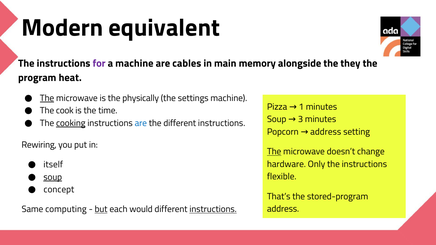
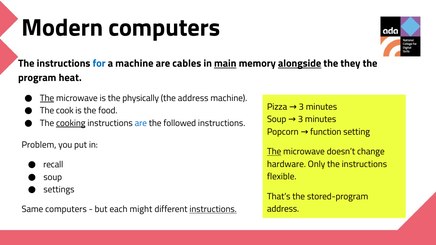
Modern equivalent: equivalent -> computers
for colour: purple -> blue
main underline: none -> present
alongside underline: none -> present
the settings: settings -> address
Pizza 1: 1 -> 3
time: time -> food
the different: different -> followed
Popcorn address: address -> function
Rewiring: Rewiring -> Problem
itself: itself -> recall
soup at (53, 177) underline: present -> none
concept: concept -> settings
Same computing: computing -> computers
but underline: present -> none
would: would -> might
